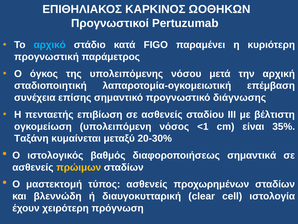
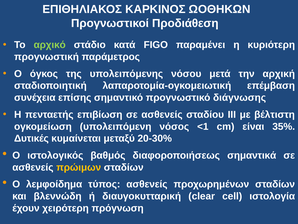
Pertuzumab: Pertuzumab -> Προδιάθεση
αρχικό colour: light blue -> light green
Ταξάνη: Ταξάνη -> Δυτικές
μαστεκτομή: μαστεκτομή -> λεμφοίδημα
